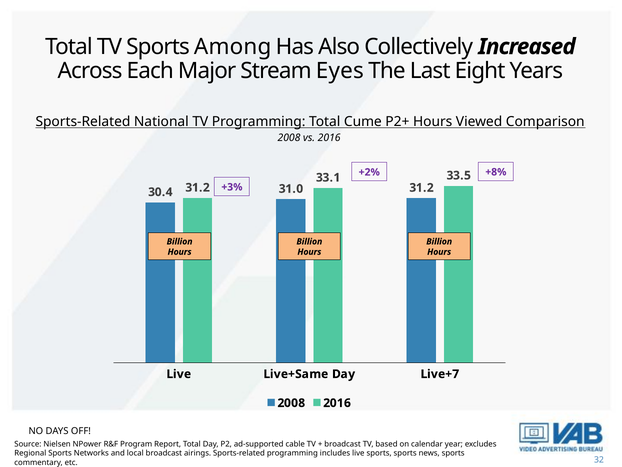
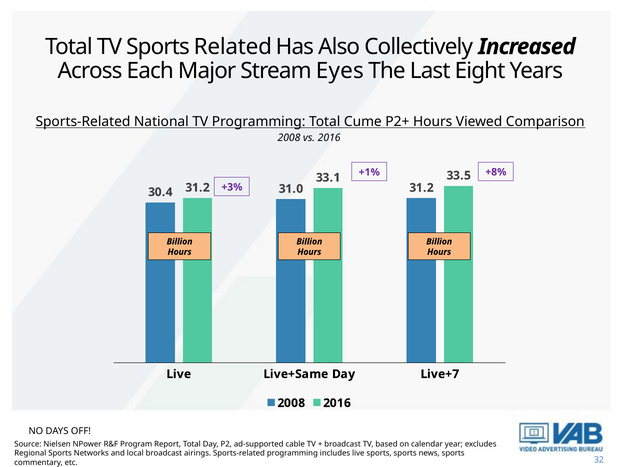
Among: Among -> Related
+2%: +2% -> +1%
